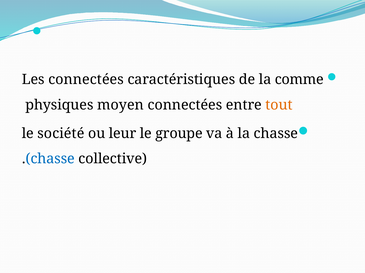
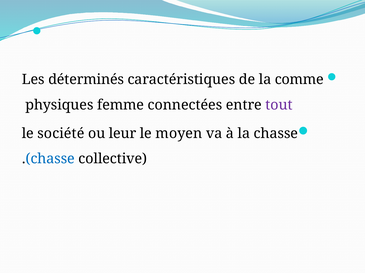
Les connectées: connectées -> déterminés
moyen: moyen -> femme
tout colour: orange -> purple
groupe: groupe -> moyen
